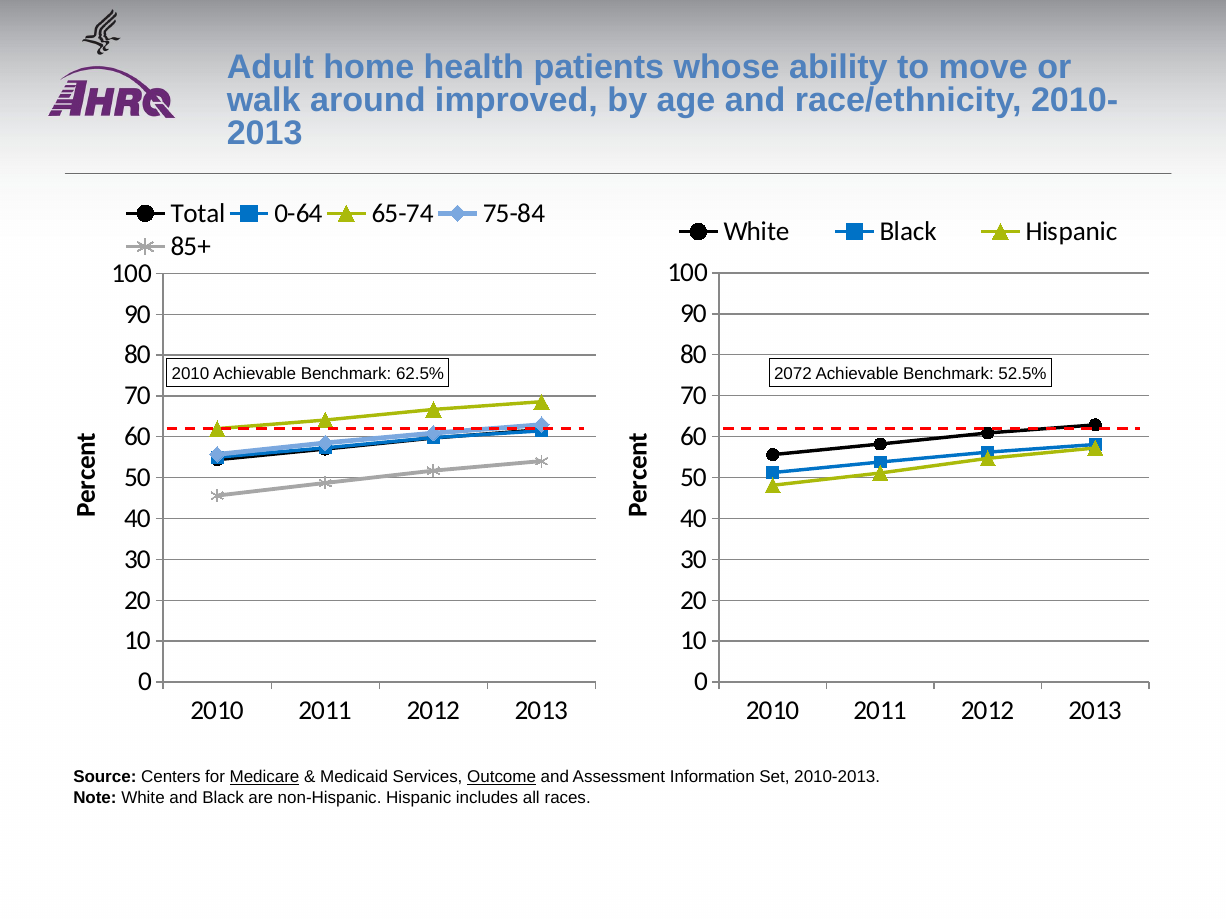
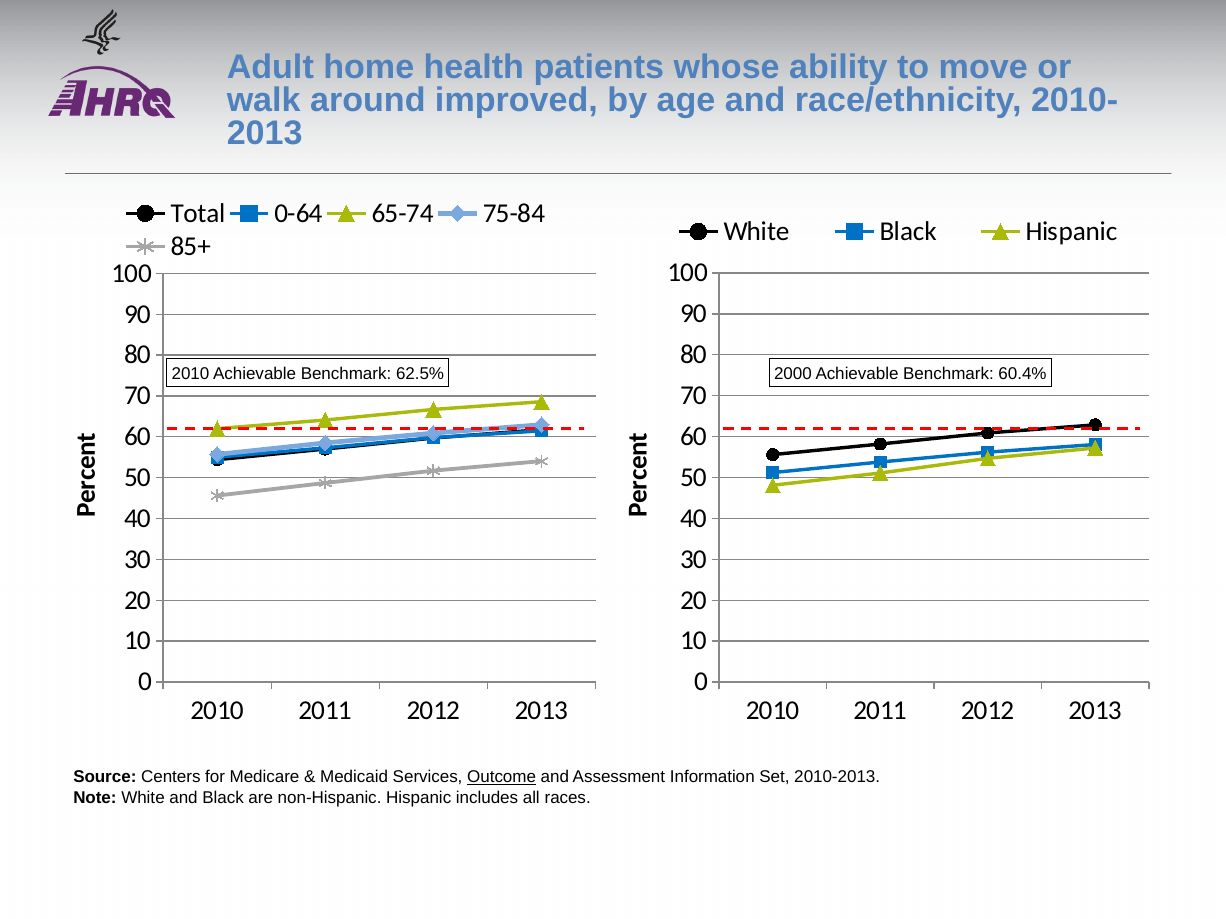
2072: 2072 -> 2000
52.5%: 52.5% -> 60.4%
Medicare underline: present -> none
